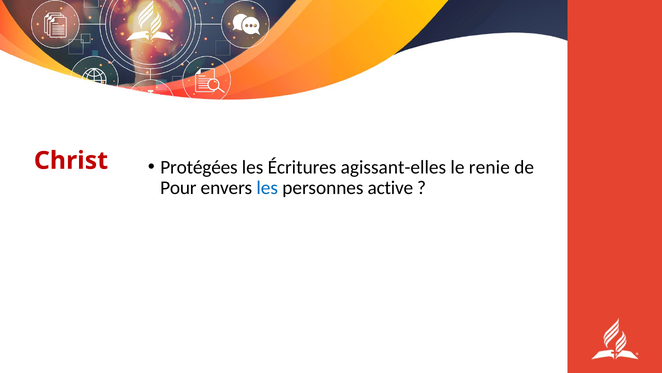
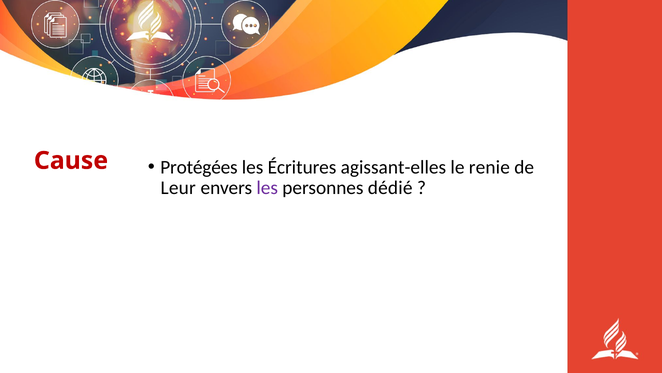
Christ: Christ -> Cause
Pour: Pour -> Leur
les at (267, 188) colour: blue -> purple
active: active -> dédié
